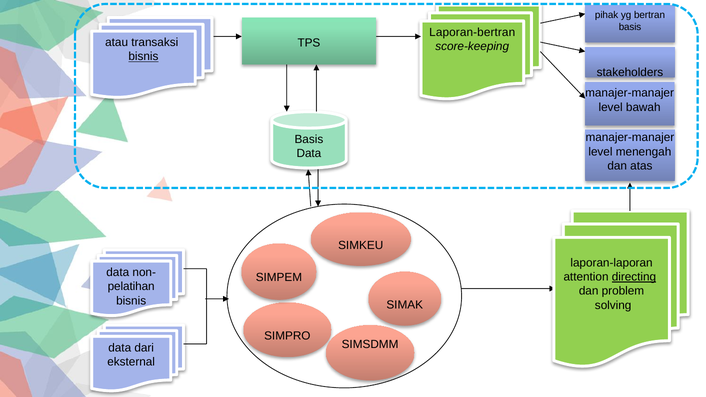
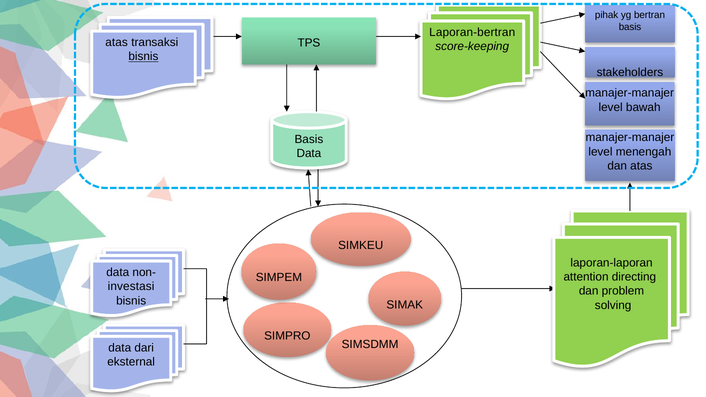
atau at (117, 43): atau -> atas
directing underline: present -> none
pelatihan: pelatihan -> investasi
